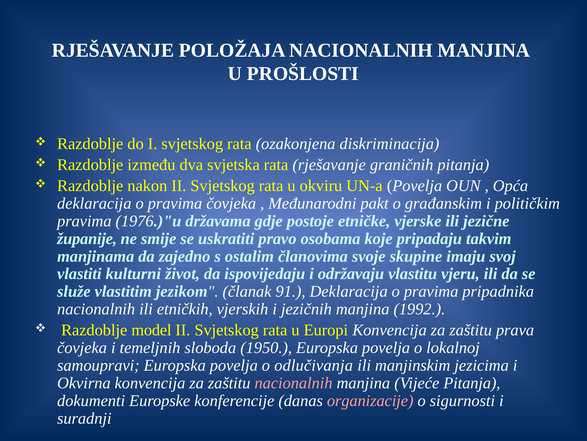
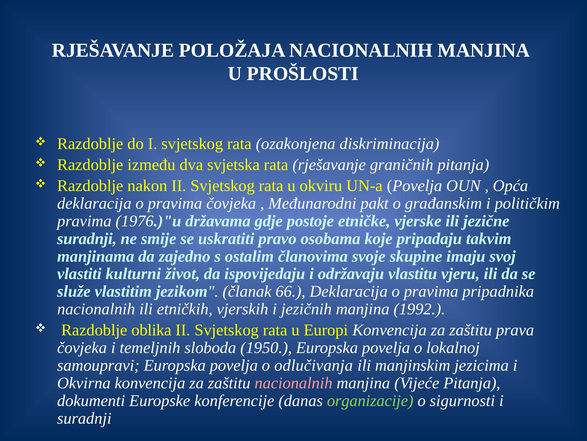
županije at (87, 238): županije -> suradnji
91: 91 -> 66
model: model -> oblika
organizacije colour: pink -> light green
